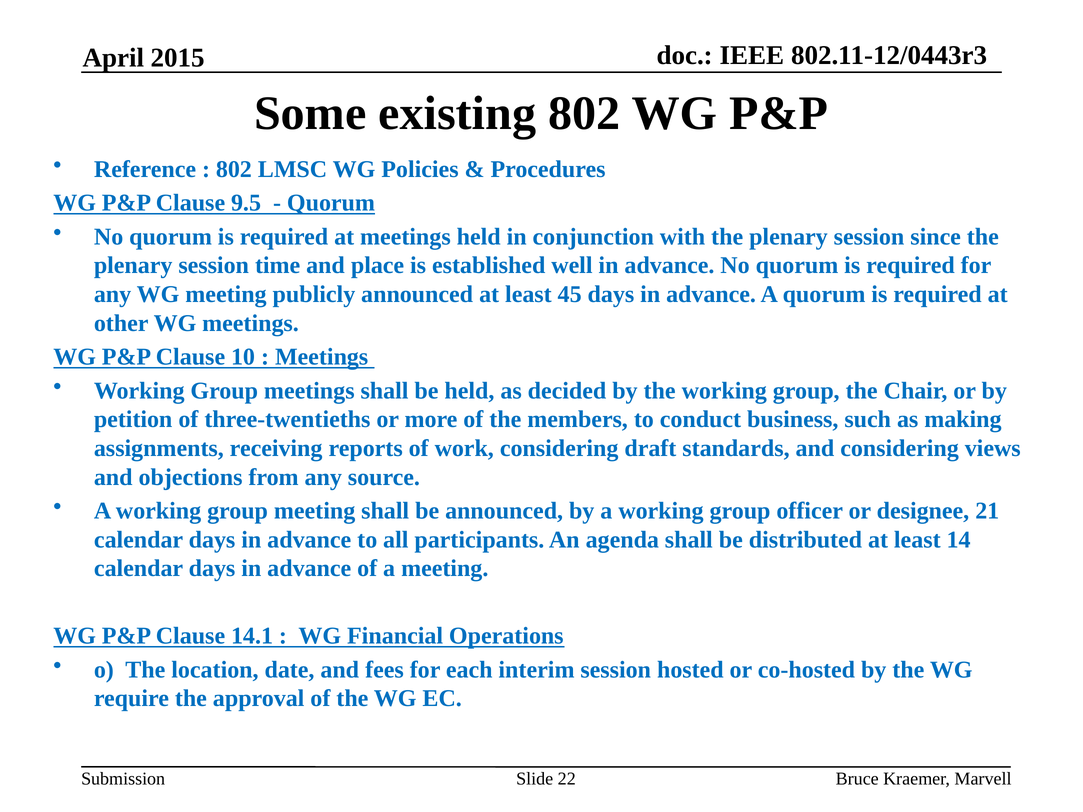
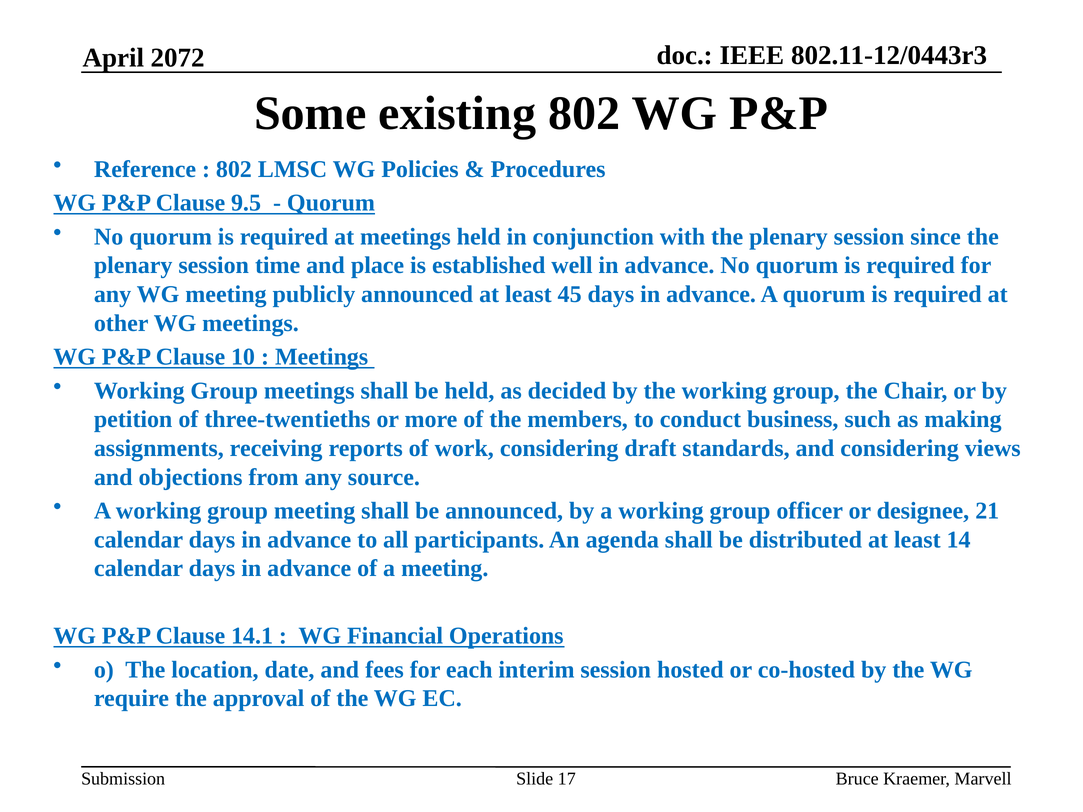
2015: 2015 -> 2072
22: 22 -> 17
